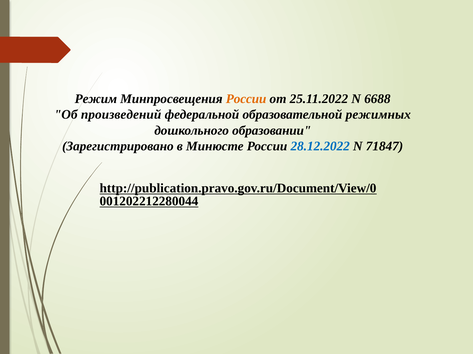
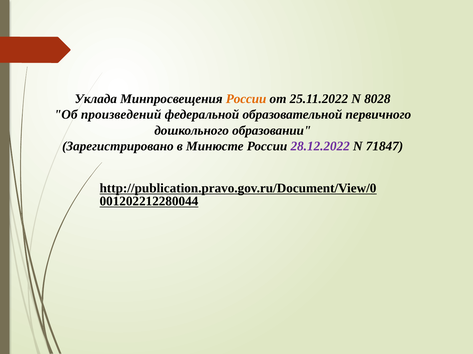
Режим: Режим -> Уклада
6688: 6688 -> 8028
режимных: режимных -> первичного
28.12.2022 colour: blue -> purple
